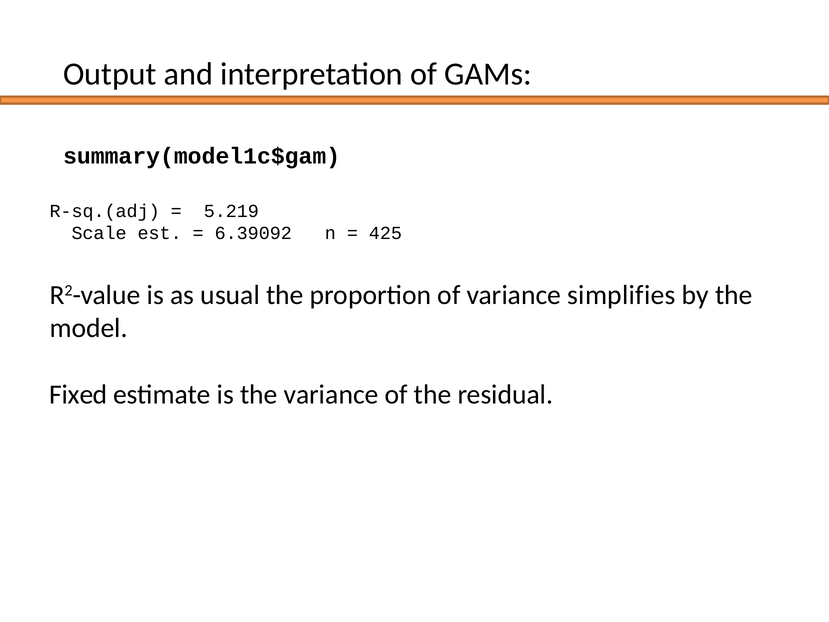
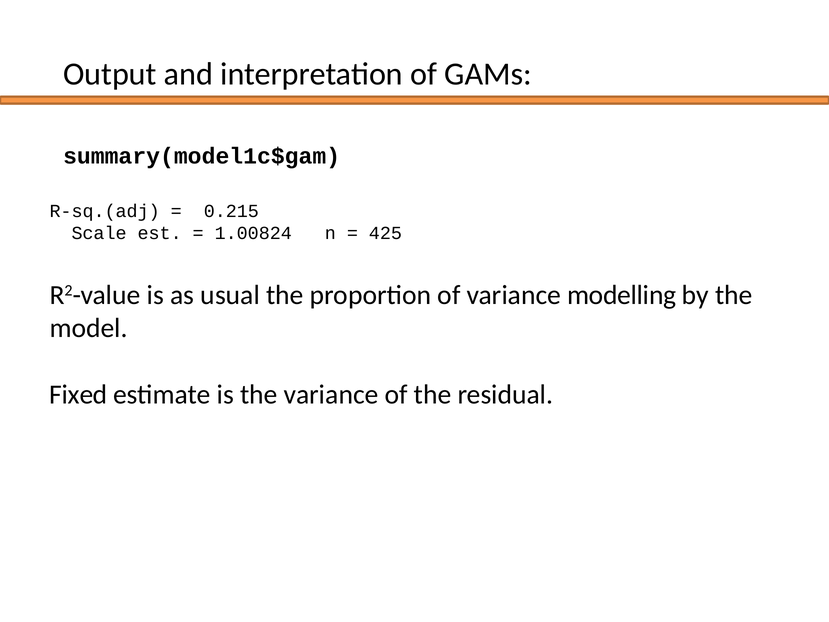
5.219: 5.219 -> 0.215
6.39092: 6.39092 -> 1.00824
simplifies: simplifies -> modelling
